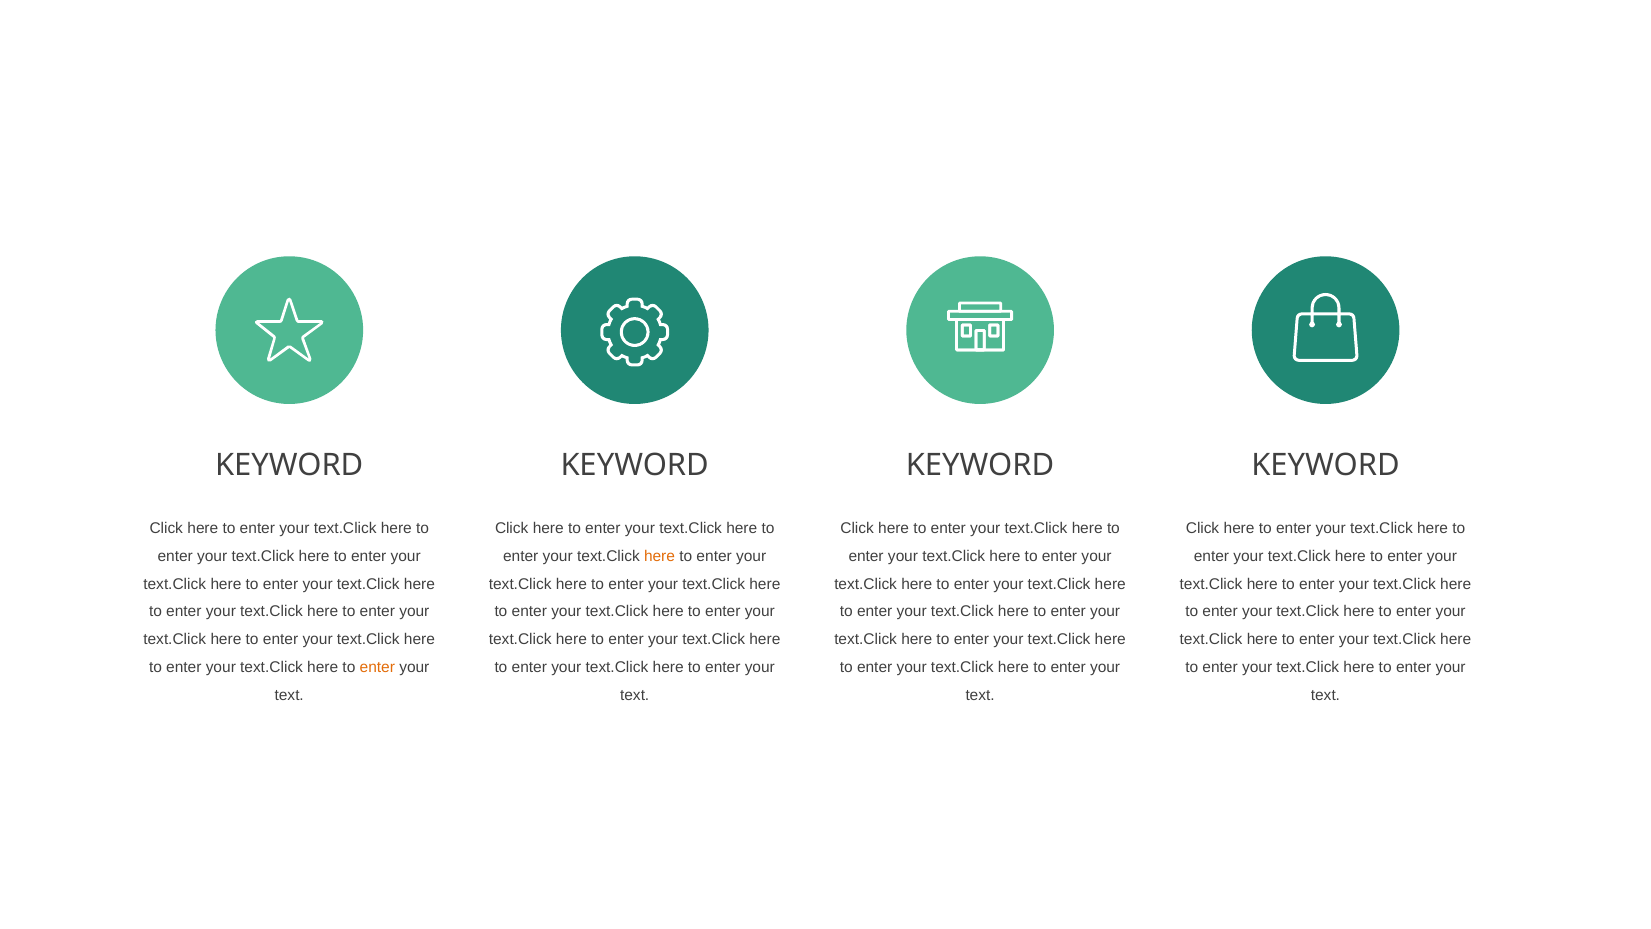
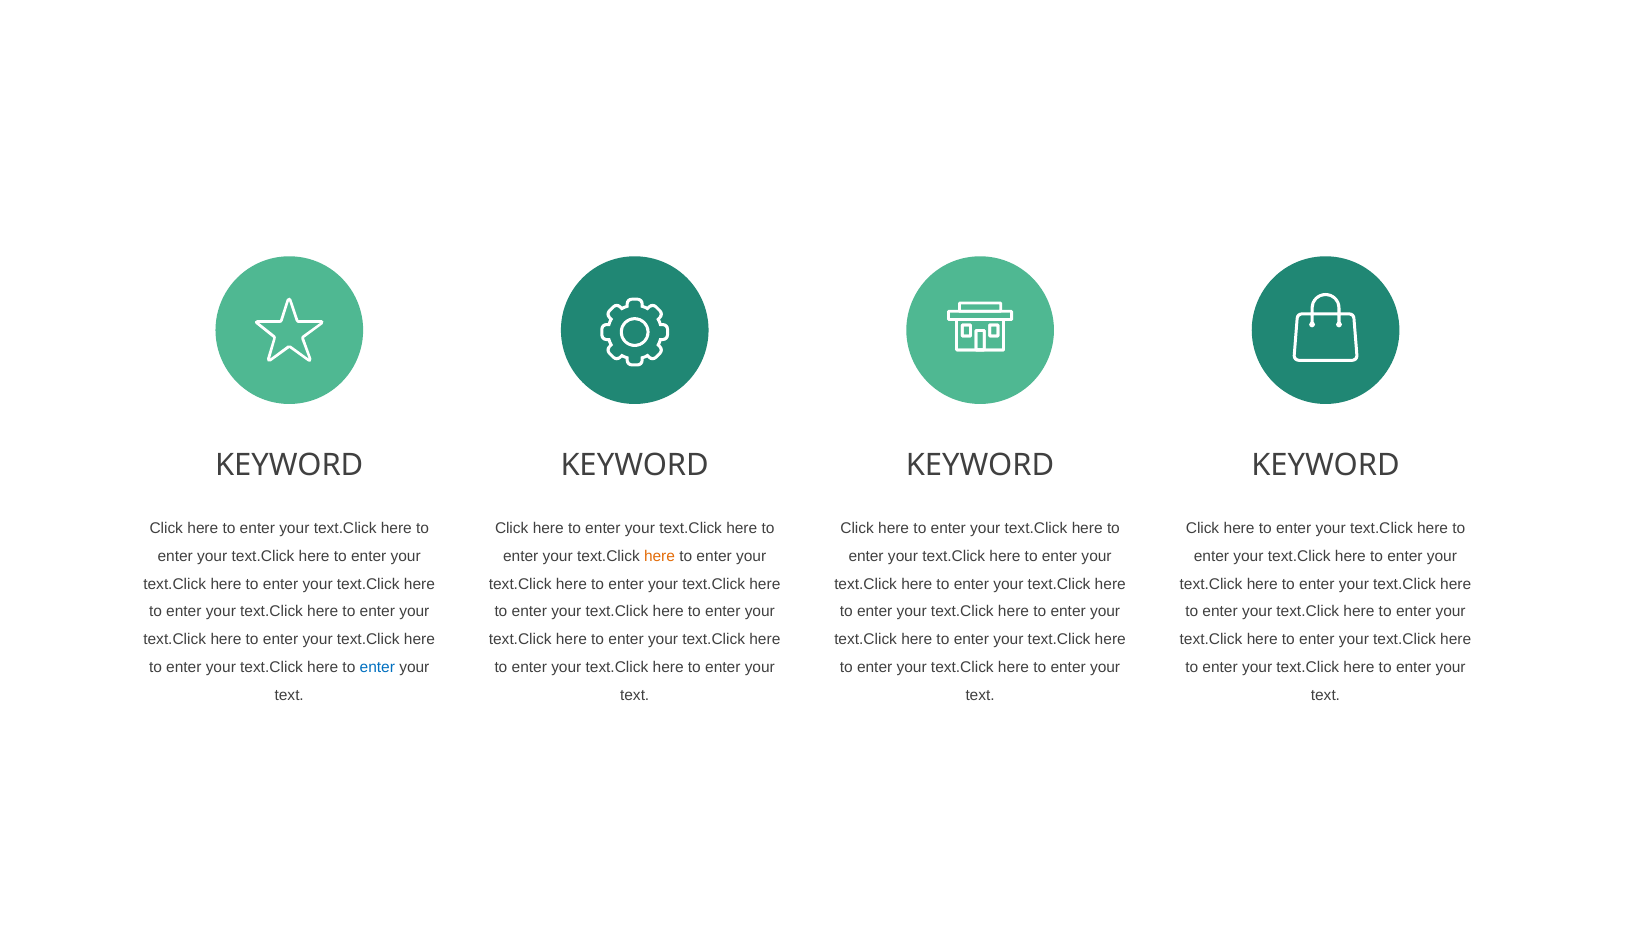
enter at (377, 668) colour: orange -> blue
